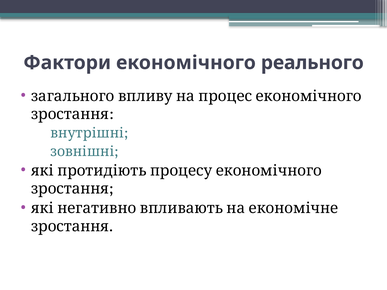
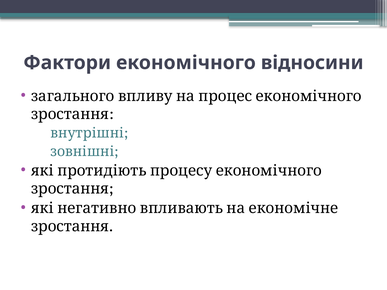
реального: реального -> відносини
